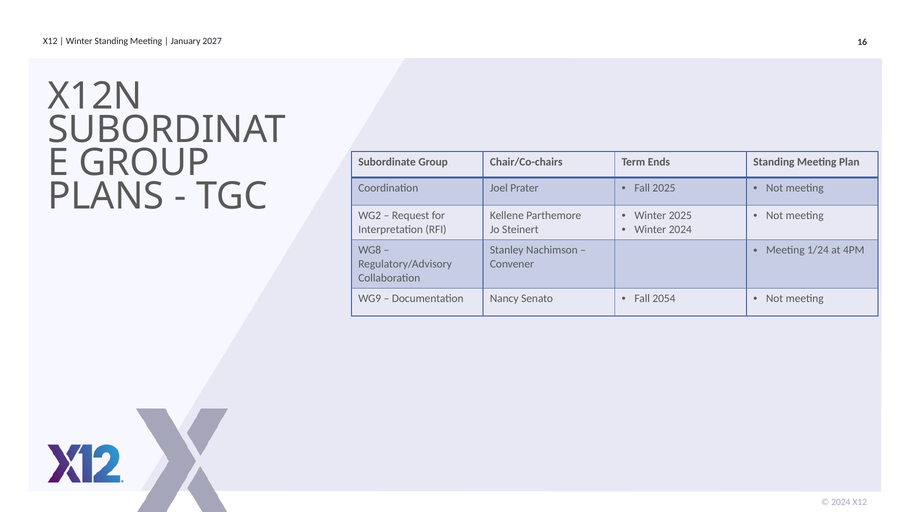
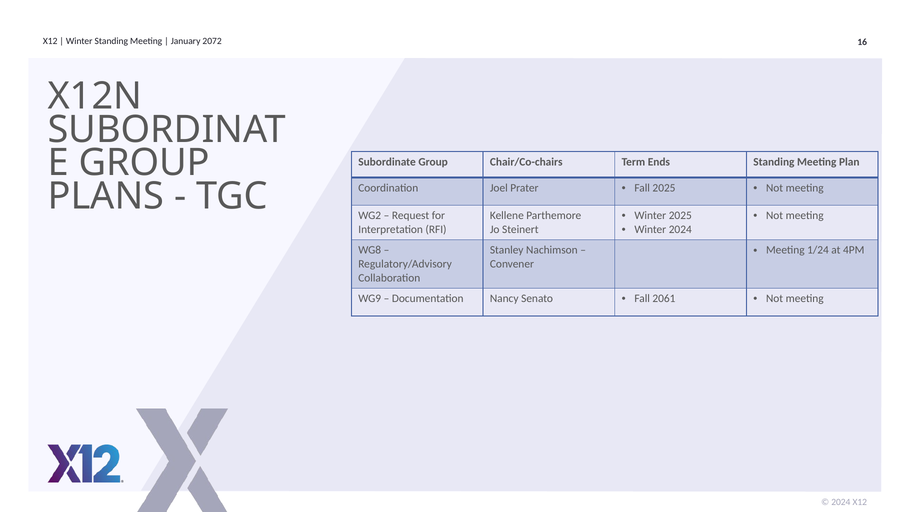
2027: 2027 -> 2072
2054: 2054 -> 2061
